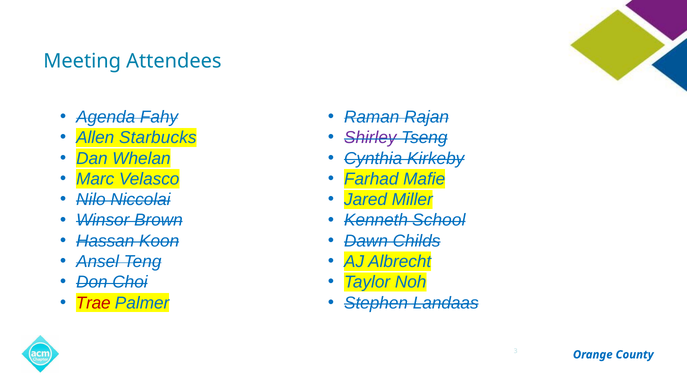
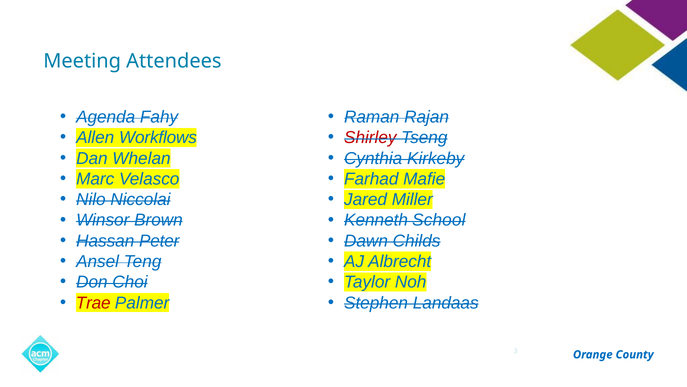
Starbucks: Starbucks -> Workflows
Shirley colour: purple -> red
Koon: Koon -> Peter
